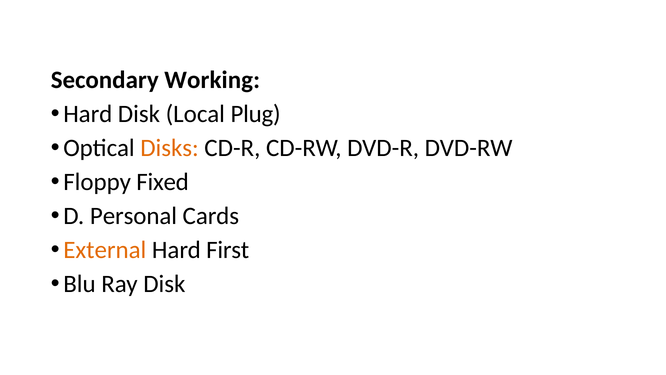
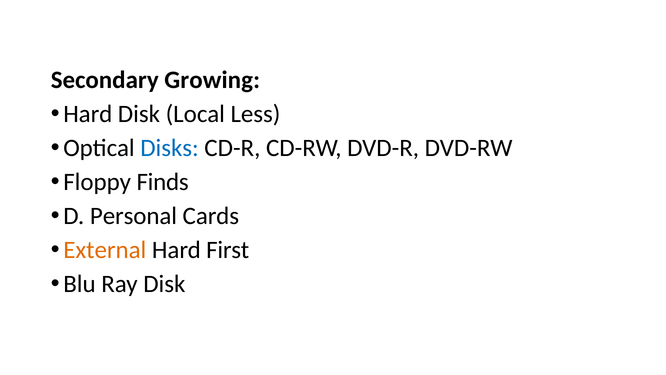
Working: Working -> Growing
Plug: Plug -> Less
Disks colour: orange -> blue
Fixed: Fixed -> Finds
